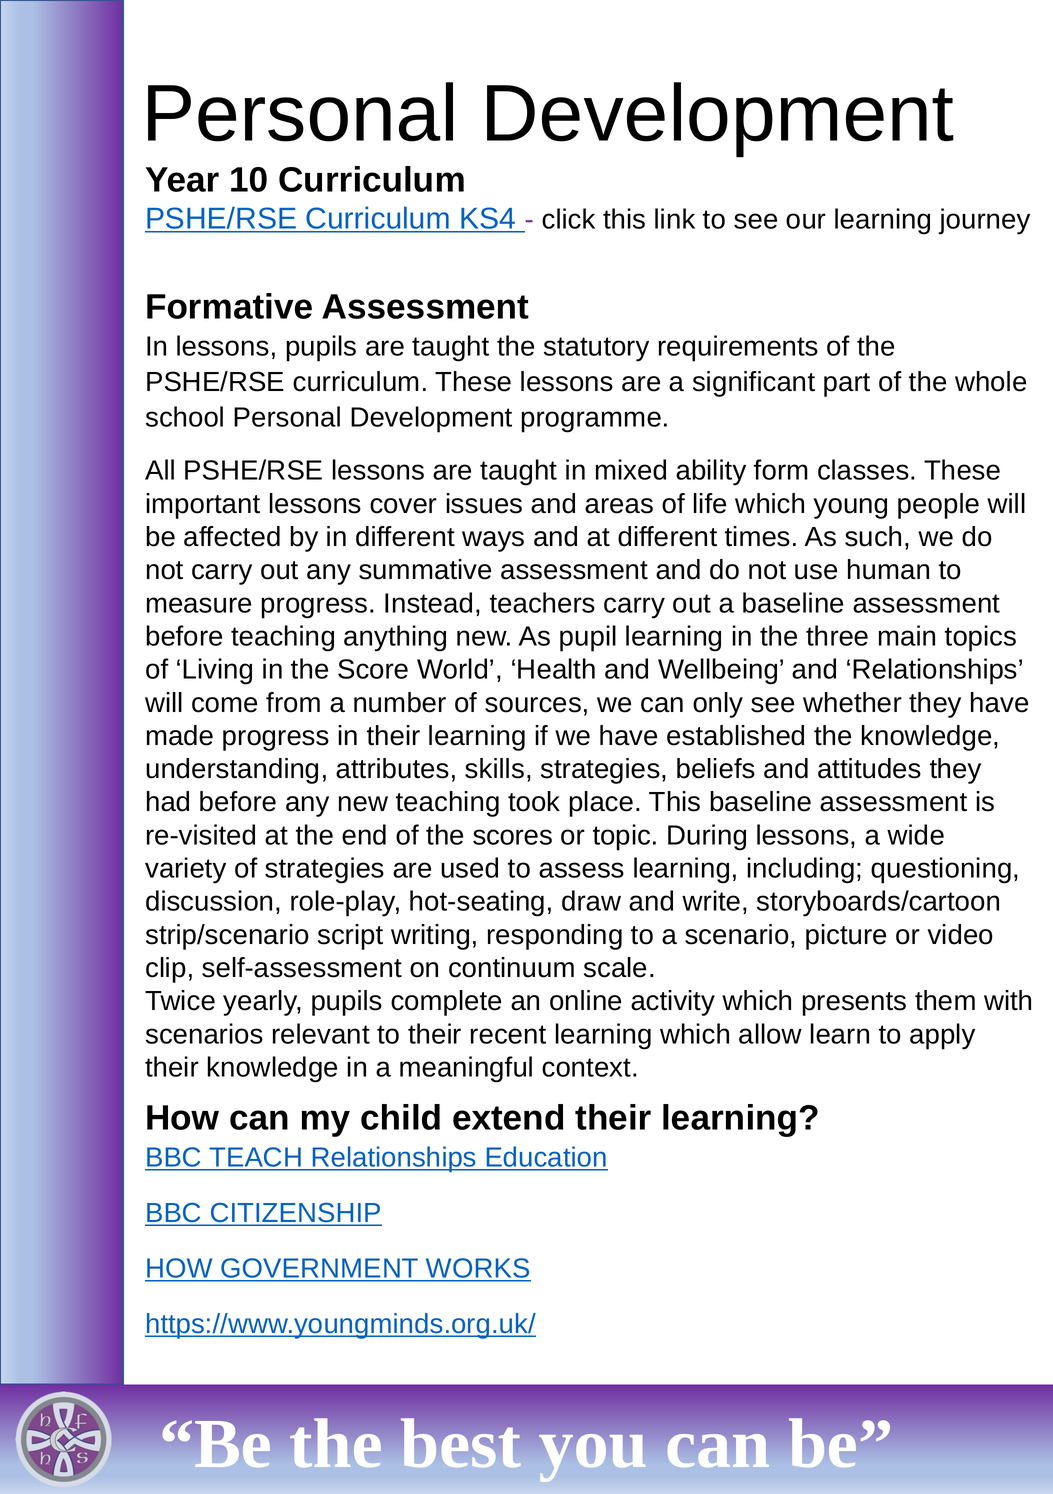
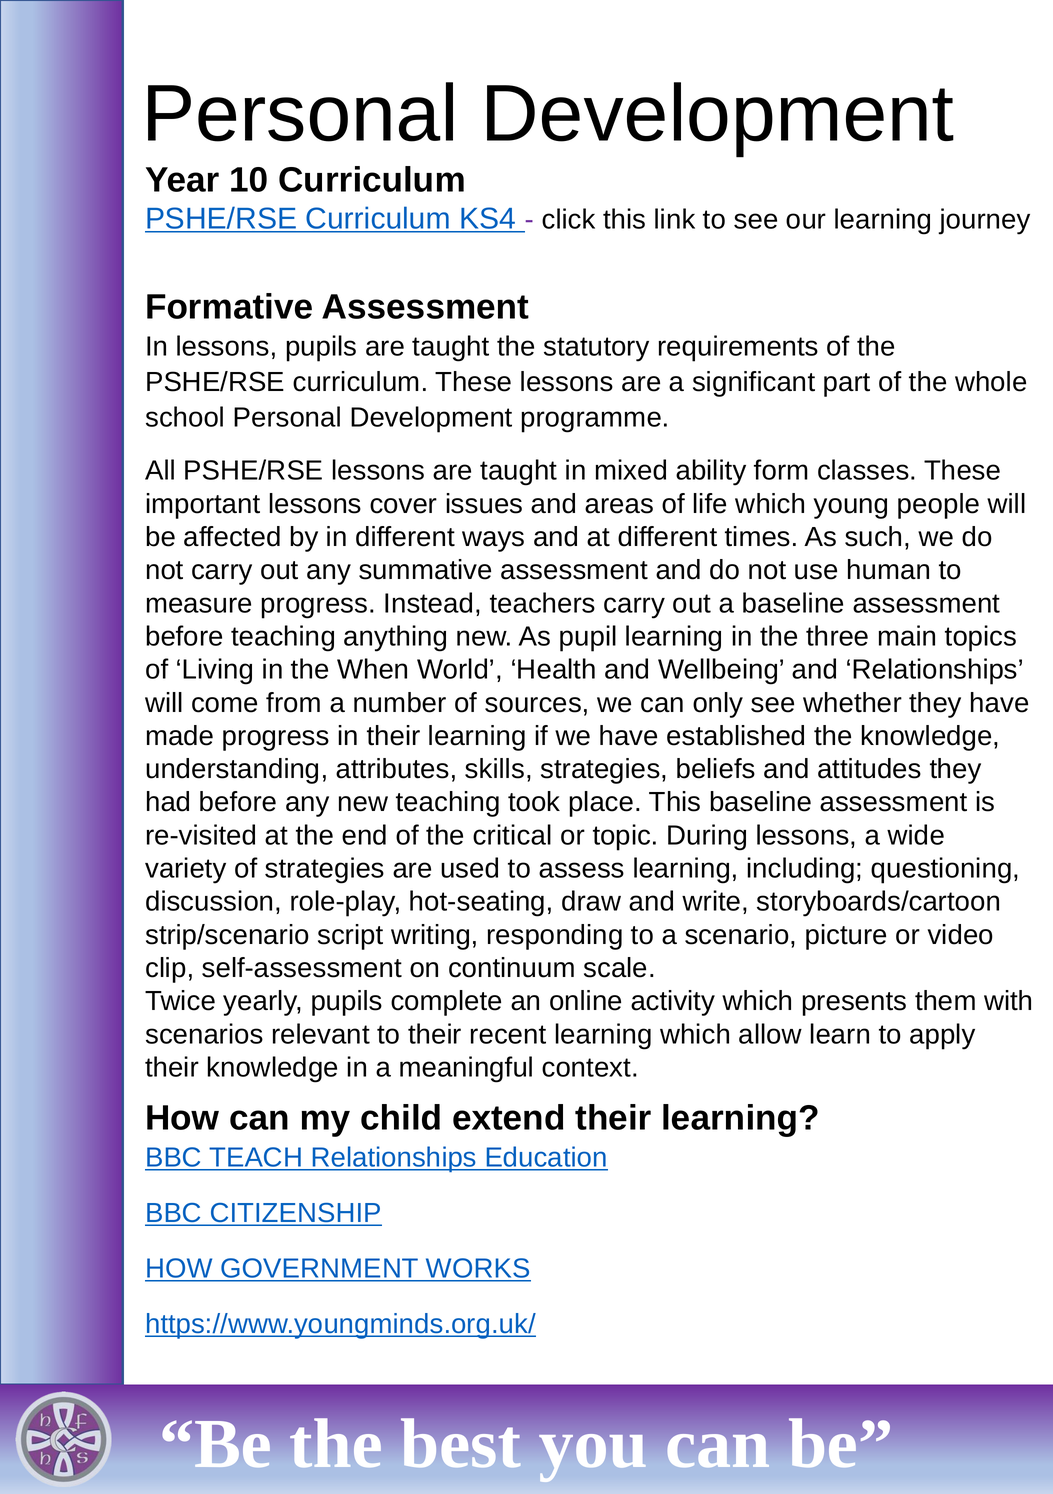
Score: Score -> When
scores: scores -> critical
